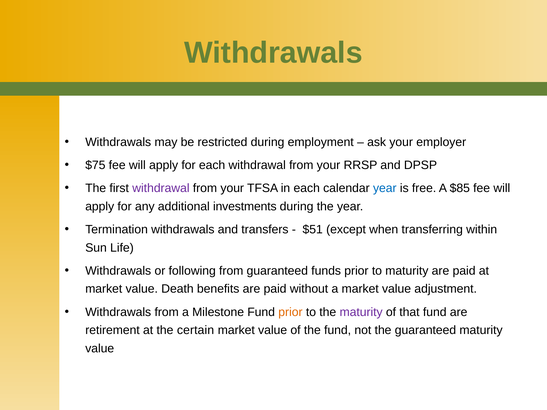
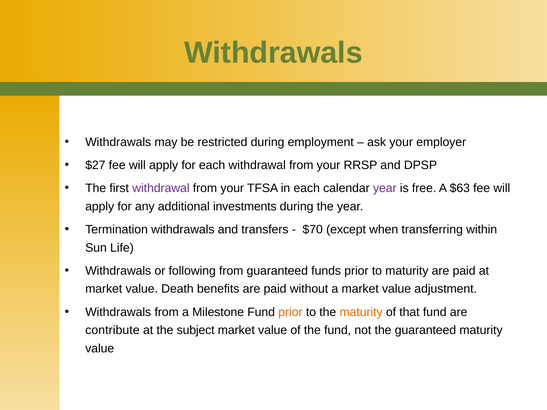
$75: $75 -> $27
year at (385, 188) colour: blue -> purple
$85: $85 -> $63
$51: $51 -> $70
maturity at (361, 312) colour: purple -> orange
retirement: retirement -> contribute
certain: certain -> subject
